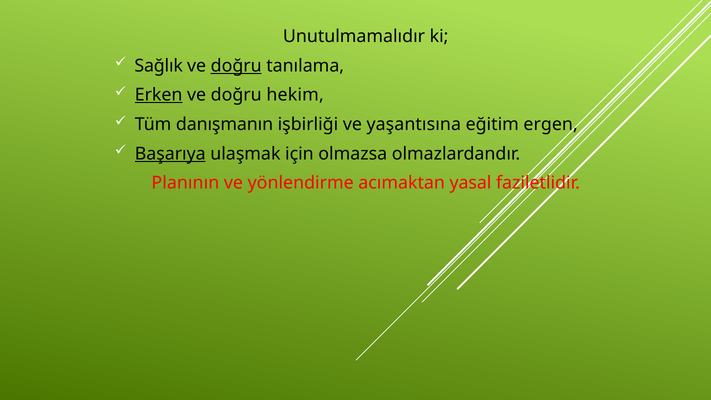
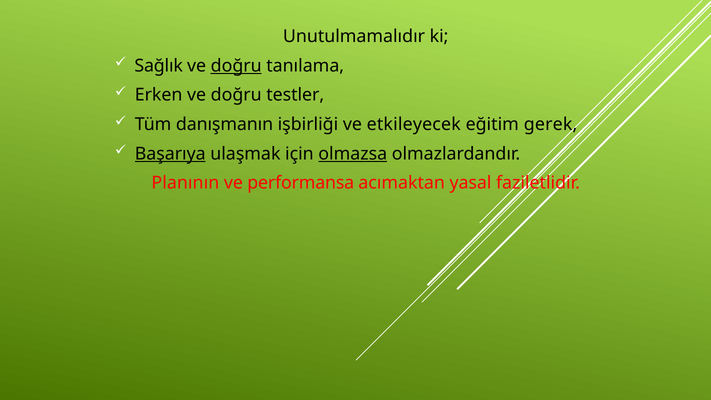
Erken underline: present -> none
hekim: hekim -> testler
yaşantısına: yaşantısına -> etkileyecek
ergen: ergen -> gerek
olmazsa underline: none -> present
yönlendirme: yönlendirme -> performansa
